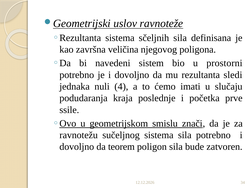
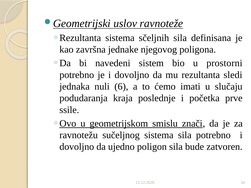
veličina: veličina -> jednake
4: 4 -> 6
teorem: teorem -> ujedno
